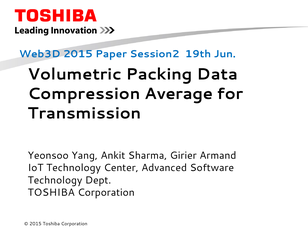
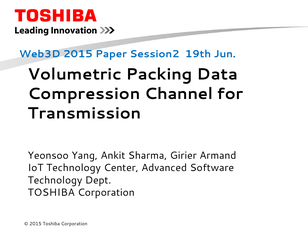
Average: Average -> Channel
